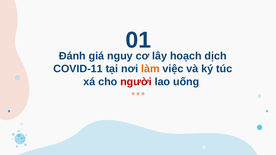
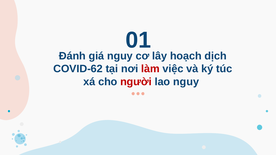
COVID-11: COVID-11 -> COVID-62
làm colour: orange -> red
lao uống: uống -> nguy
